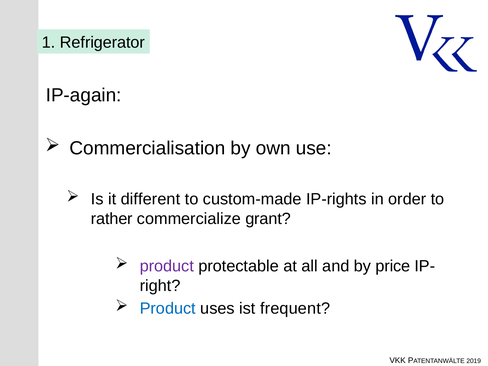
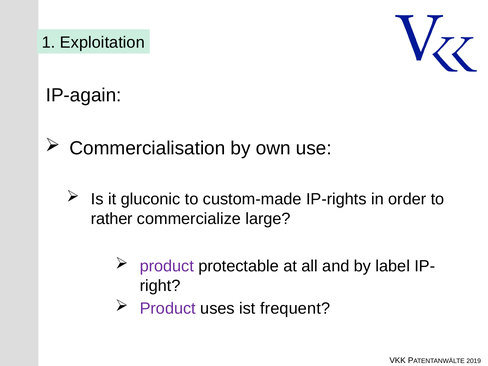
Refrigerator: Refrigerator -> Exploitation
different: different -> gluconic
grant: grant -> large
price: price -> label
Product at (168, 308) colour: blue -> purple
